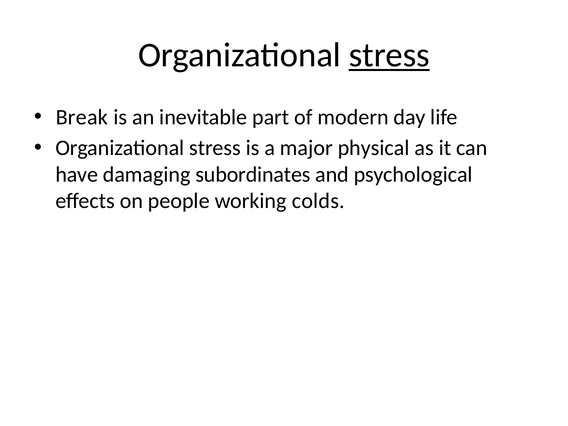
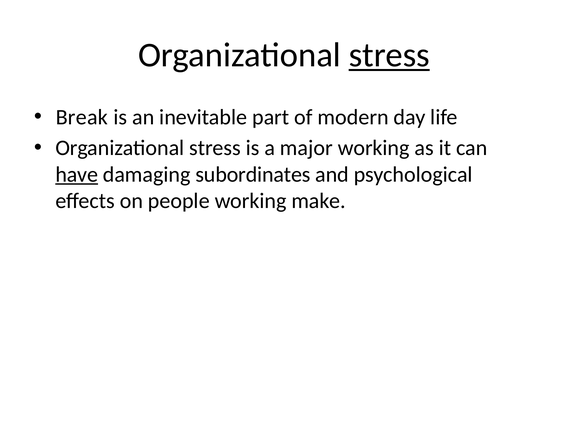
major physical: physical -> working
have underline: none -> present
colds: colds -> make
